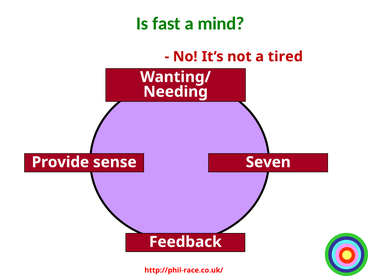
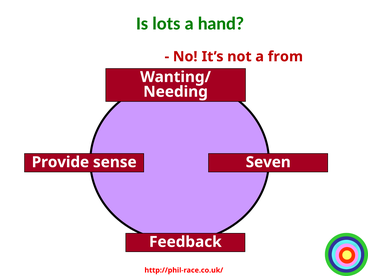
fast: fast -> lots
mind: mind -> hand
tired: tired -> from
